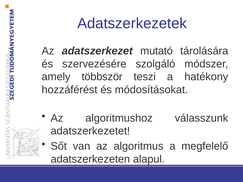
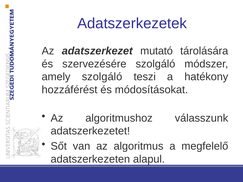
amely többször: többször -> szolgáló
